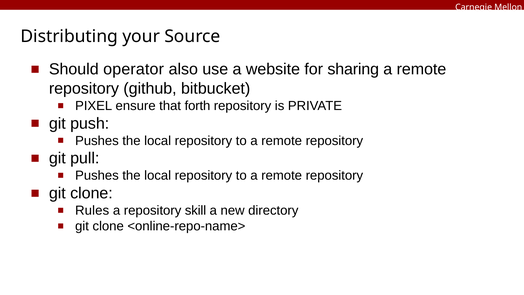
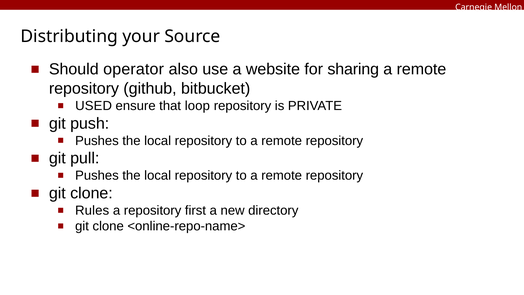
PIXEL: PIXEL -> USED
forth: forth -> loop
skill: skill -> first
